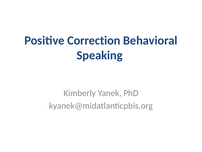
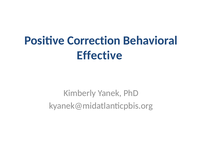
Speaking: Speaking -> Effective
